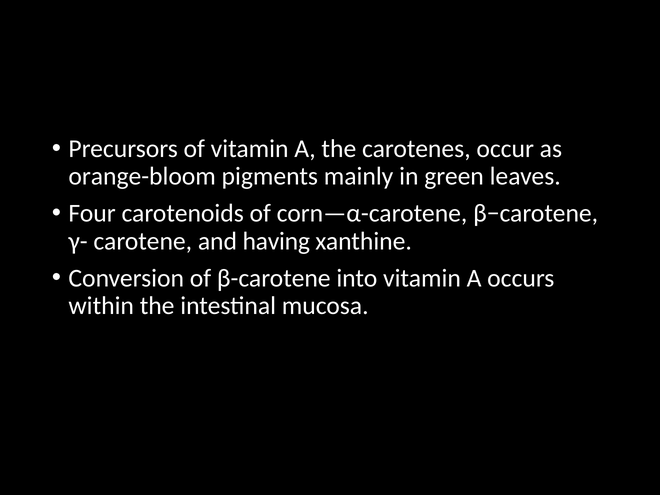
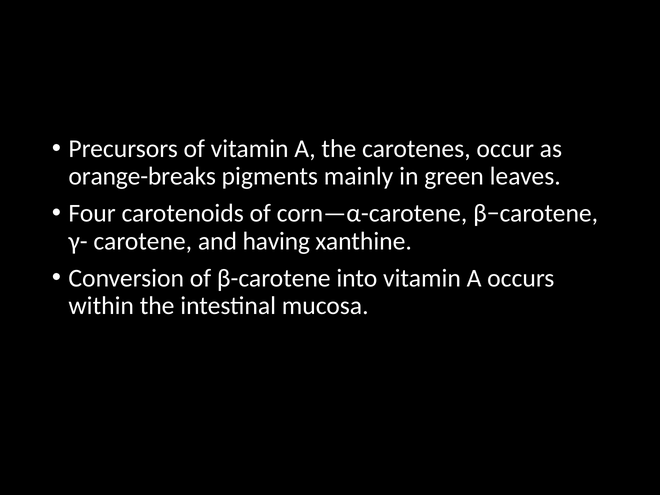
orange-bloom: orange-bloom -> orange-breaks
